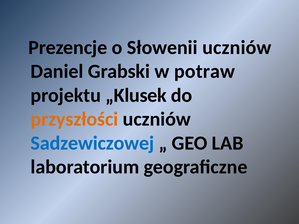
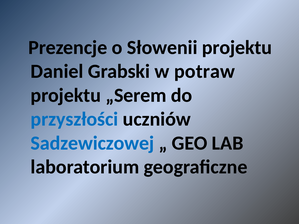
Słowenii uczniów: uczniów -> projektu
„Klusek: „Klusek -> „Serem
przyszłości colour: orange -> blue
